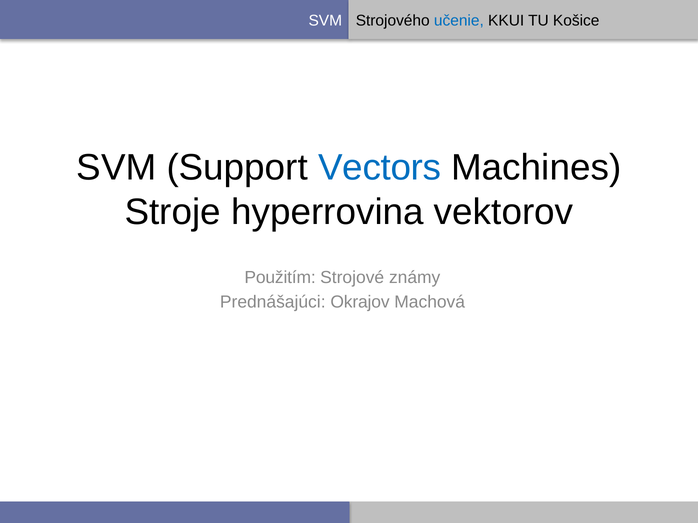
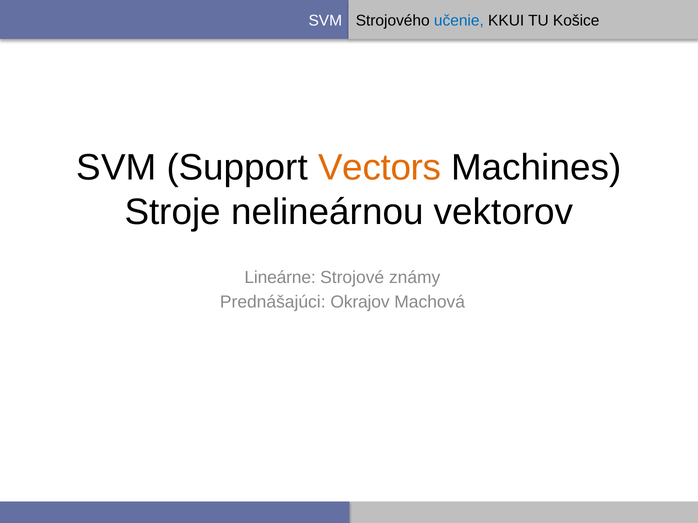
Vectors colour: blue -> orange
hyperrovina: hyperrovina -> nelineárnou
Použitím: Použitím -> Lineárne
